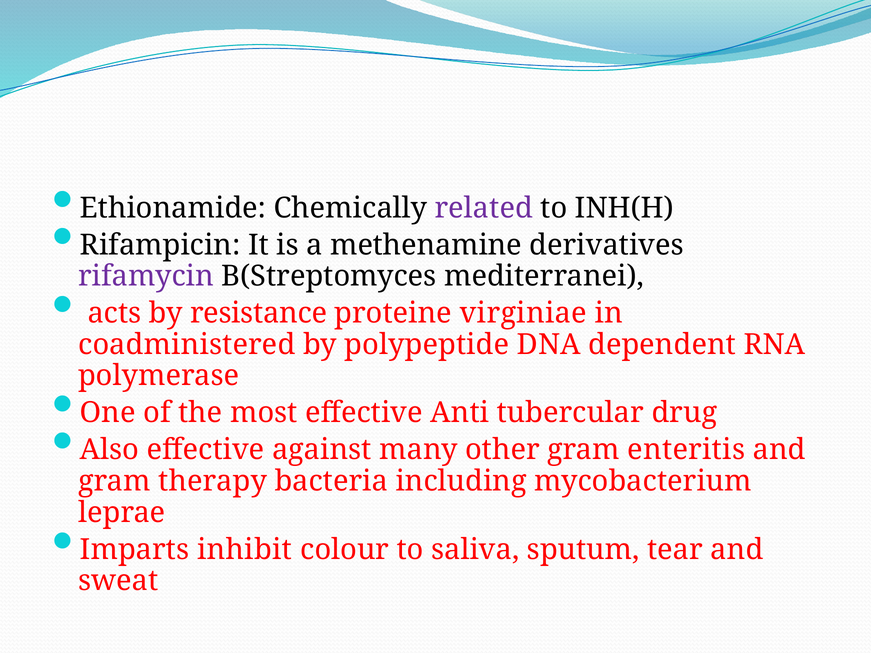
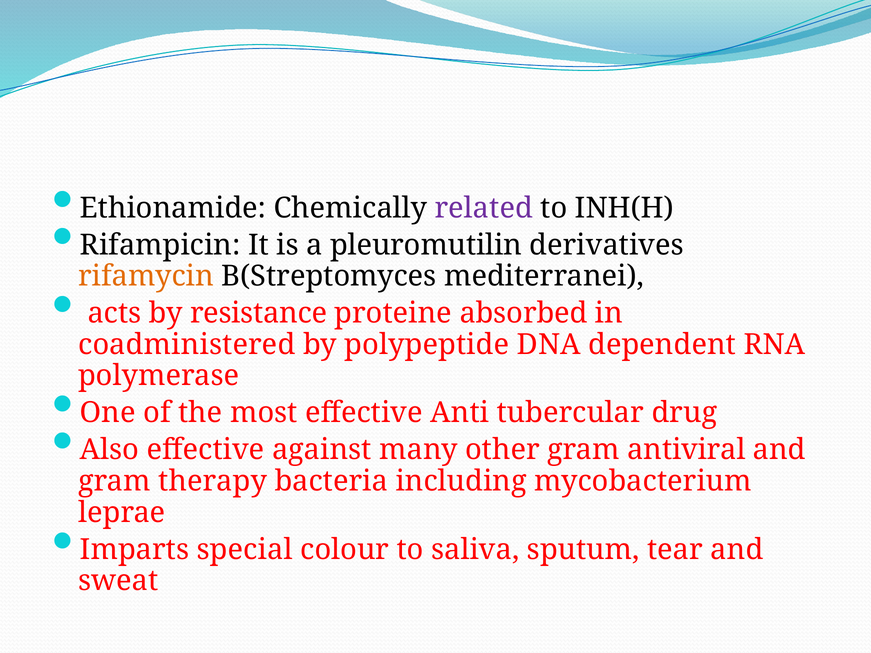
methenamine: methenamine -> pleuromutilin
rifamycin colour: purple -> orange
virginiae: virginiae -> absorbed
enteritis: enteritis -> antiviral
inhibit: inhibit -> special
